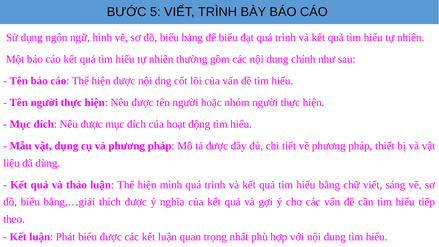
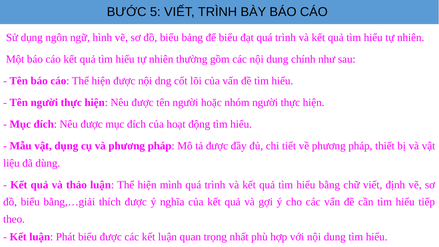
sáng: sáng -> định
